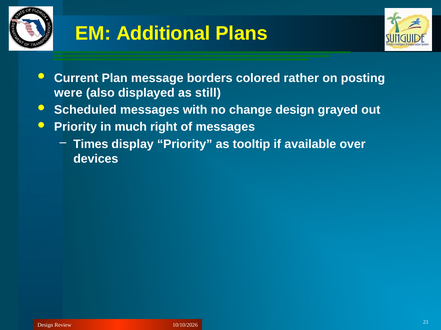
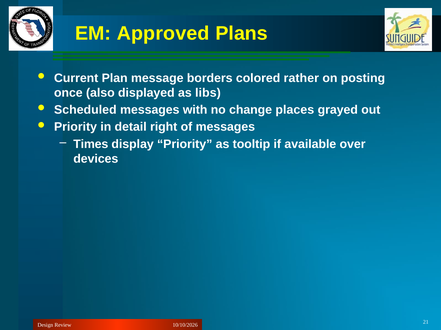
Additional: Additional -> Approved
were: were -> once
still: still -> libs
change design: design -> places
much: much -> detail
